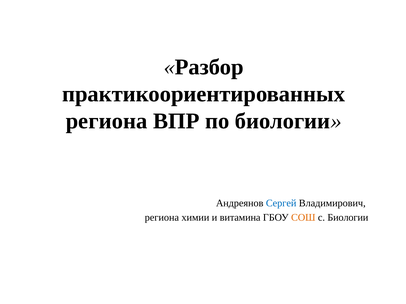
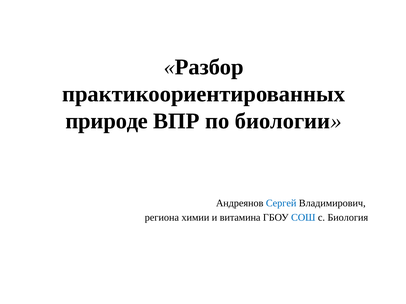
региона at (107, 121): региона -> природе
СОШ colour: orange -> blue
с Биологии: Биологии -> Биология
